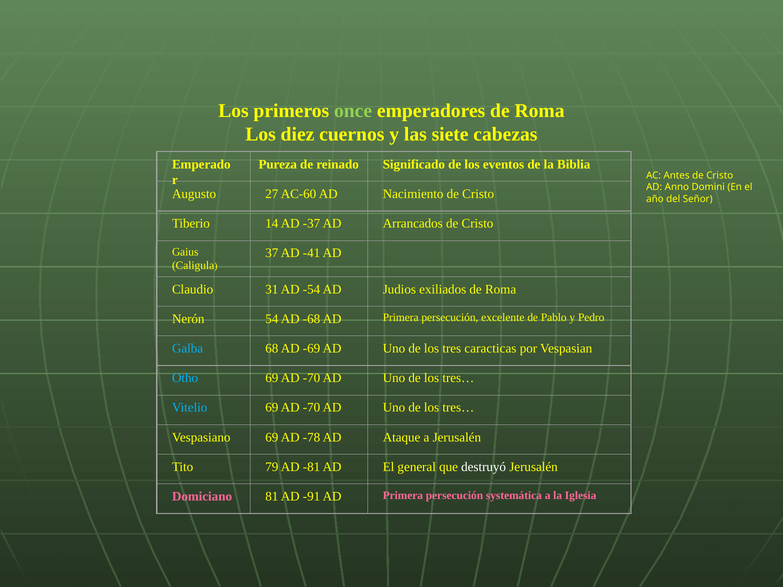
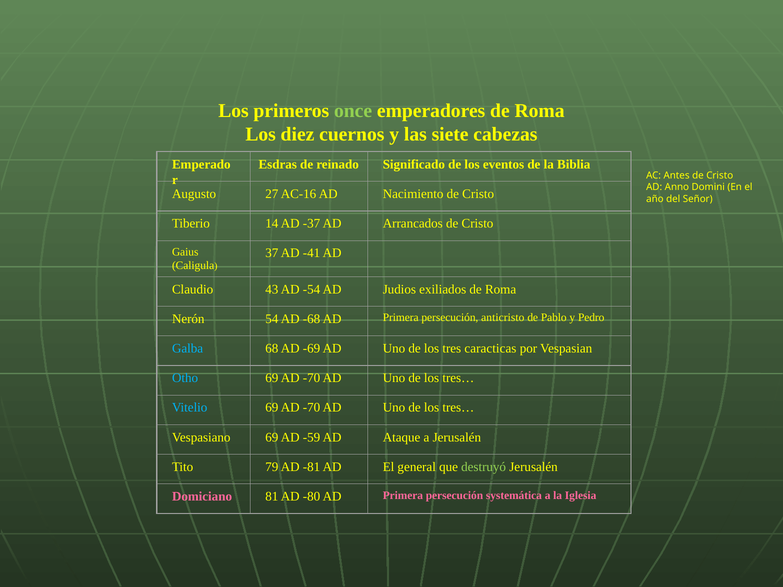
Pureza: Pureza -> Esdras
AC-60: AC-60 -> AC-16
31: 31 -> 43
excelente: excelente -> anticristo
-78: -78 -> -59
destruyó colour: white -> light green
-91: -91 -> -80
